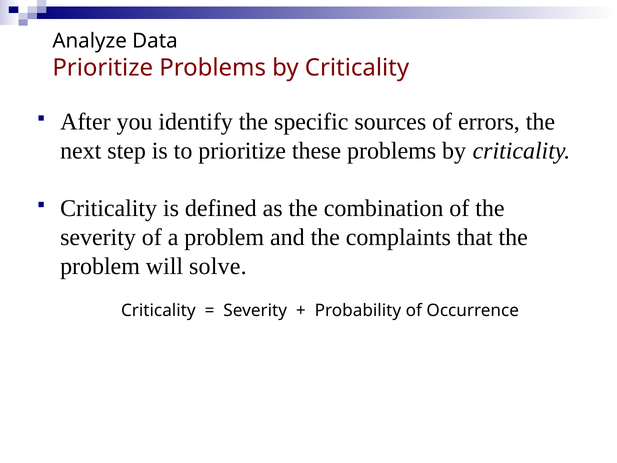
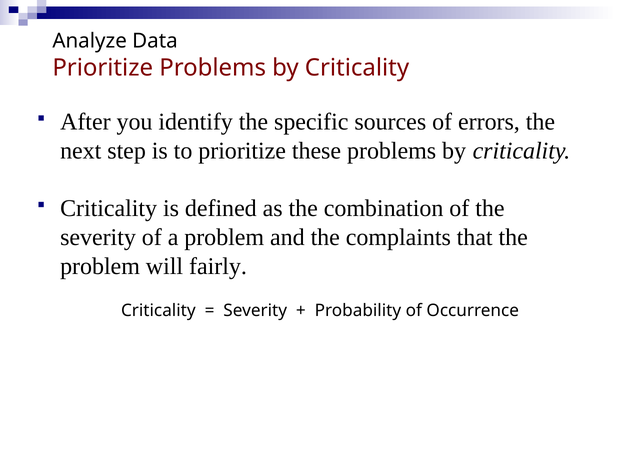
solve: solve -> fairly
